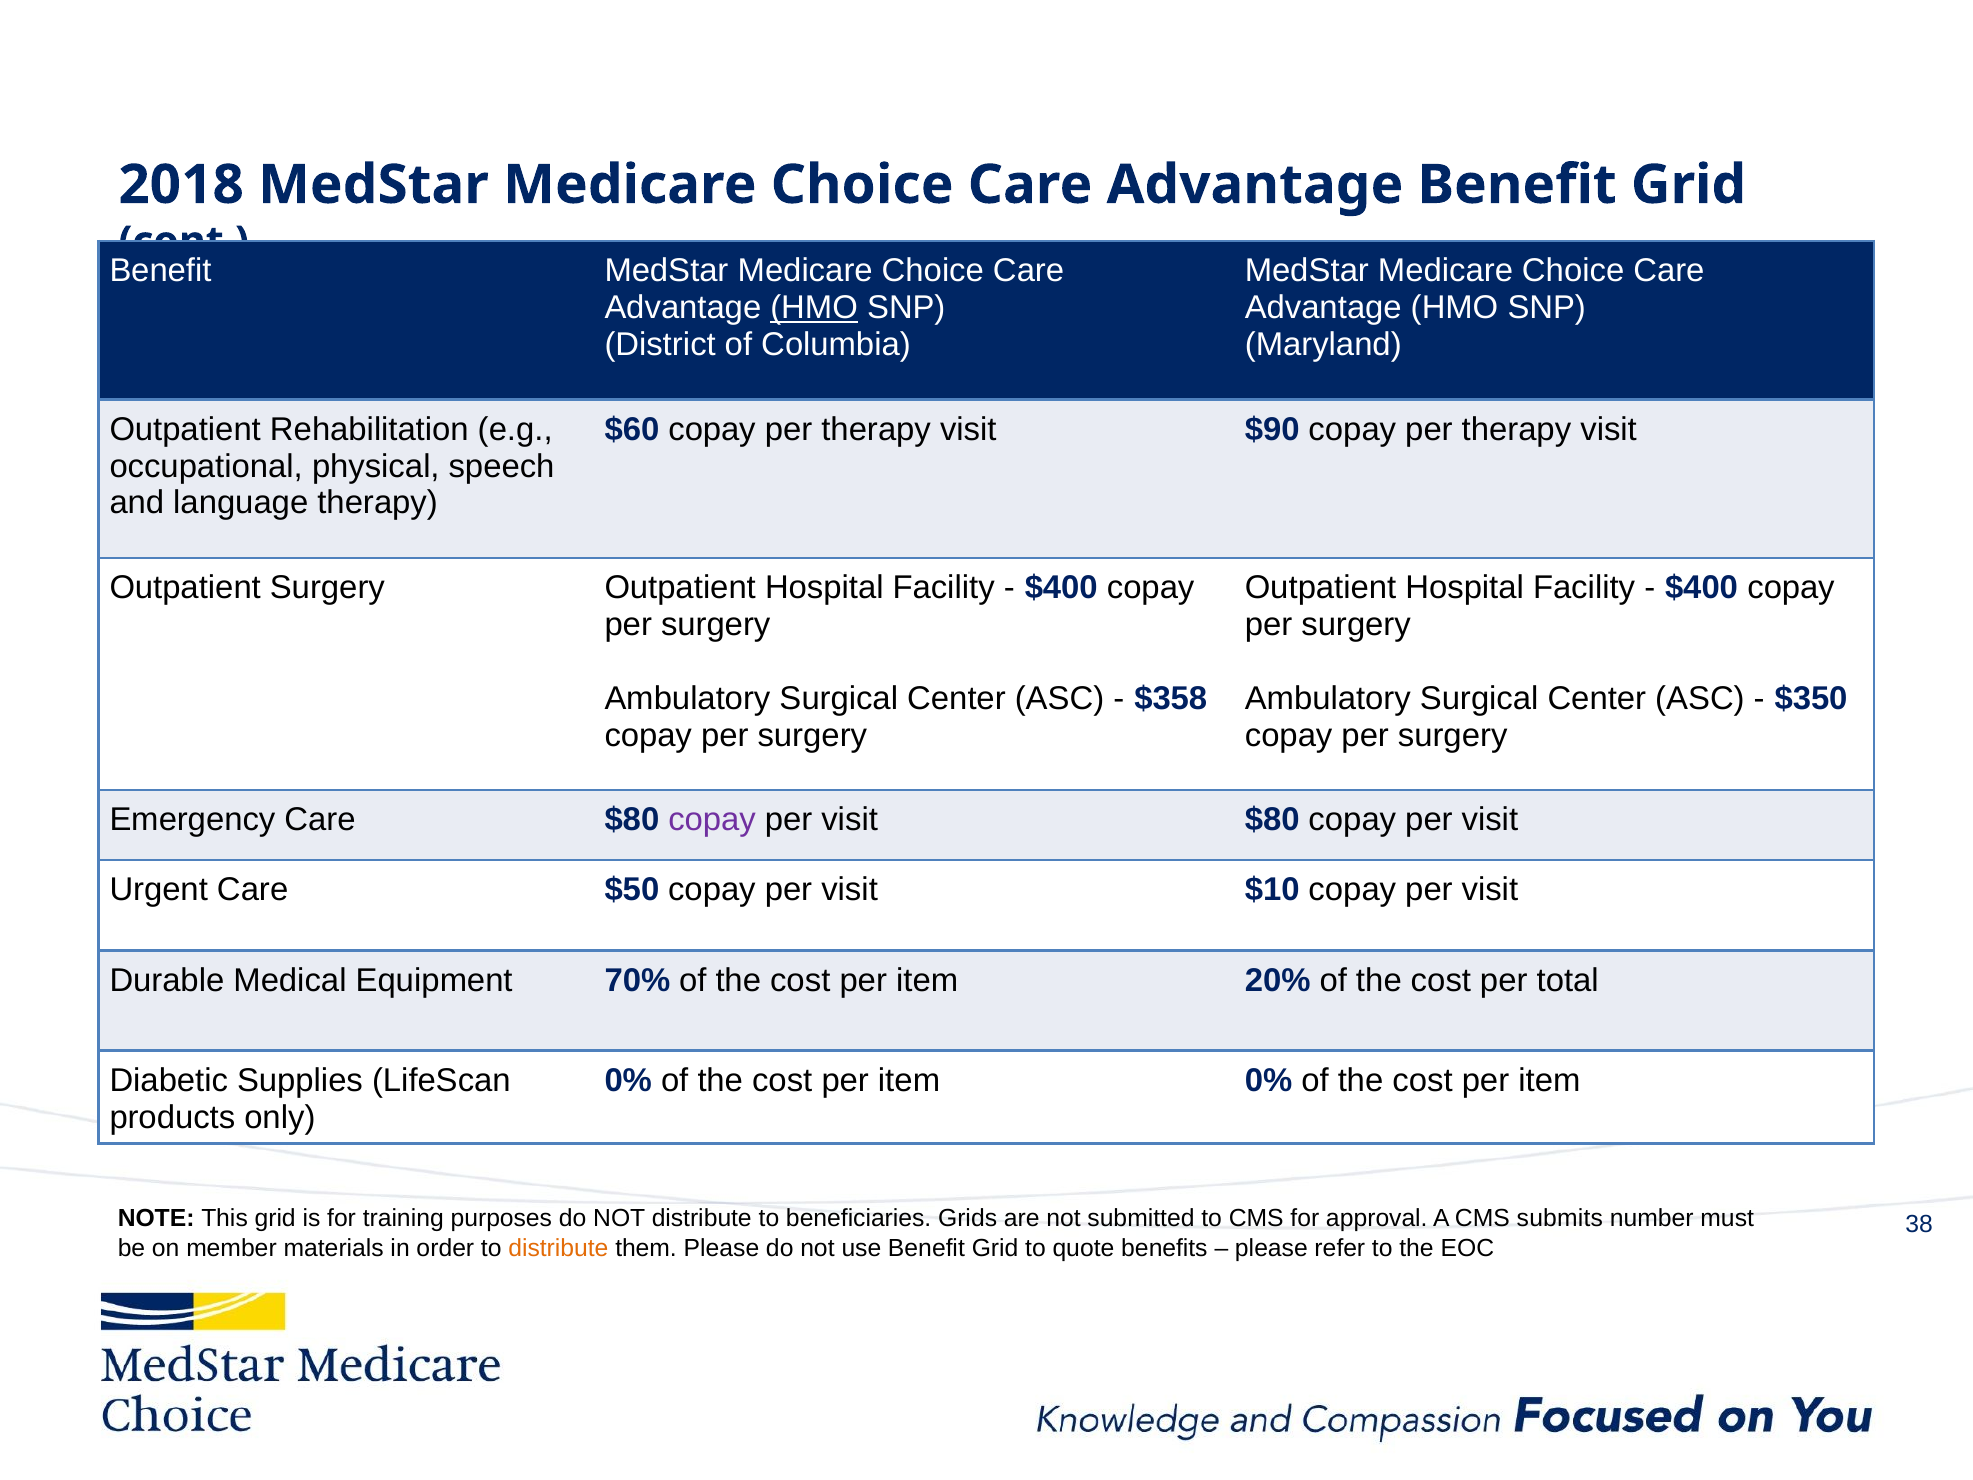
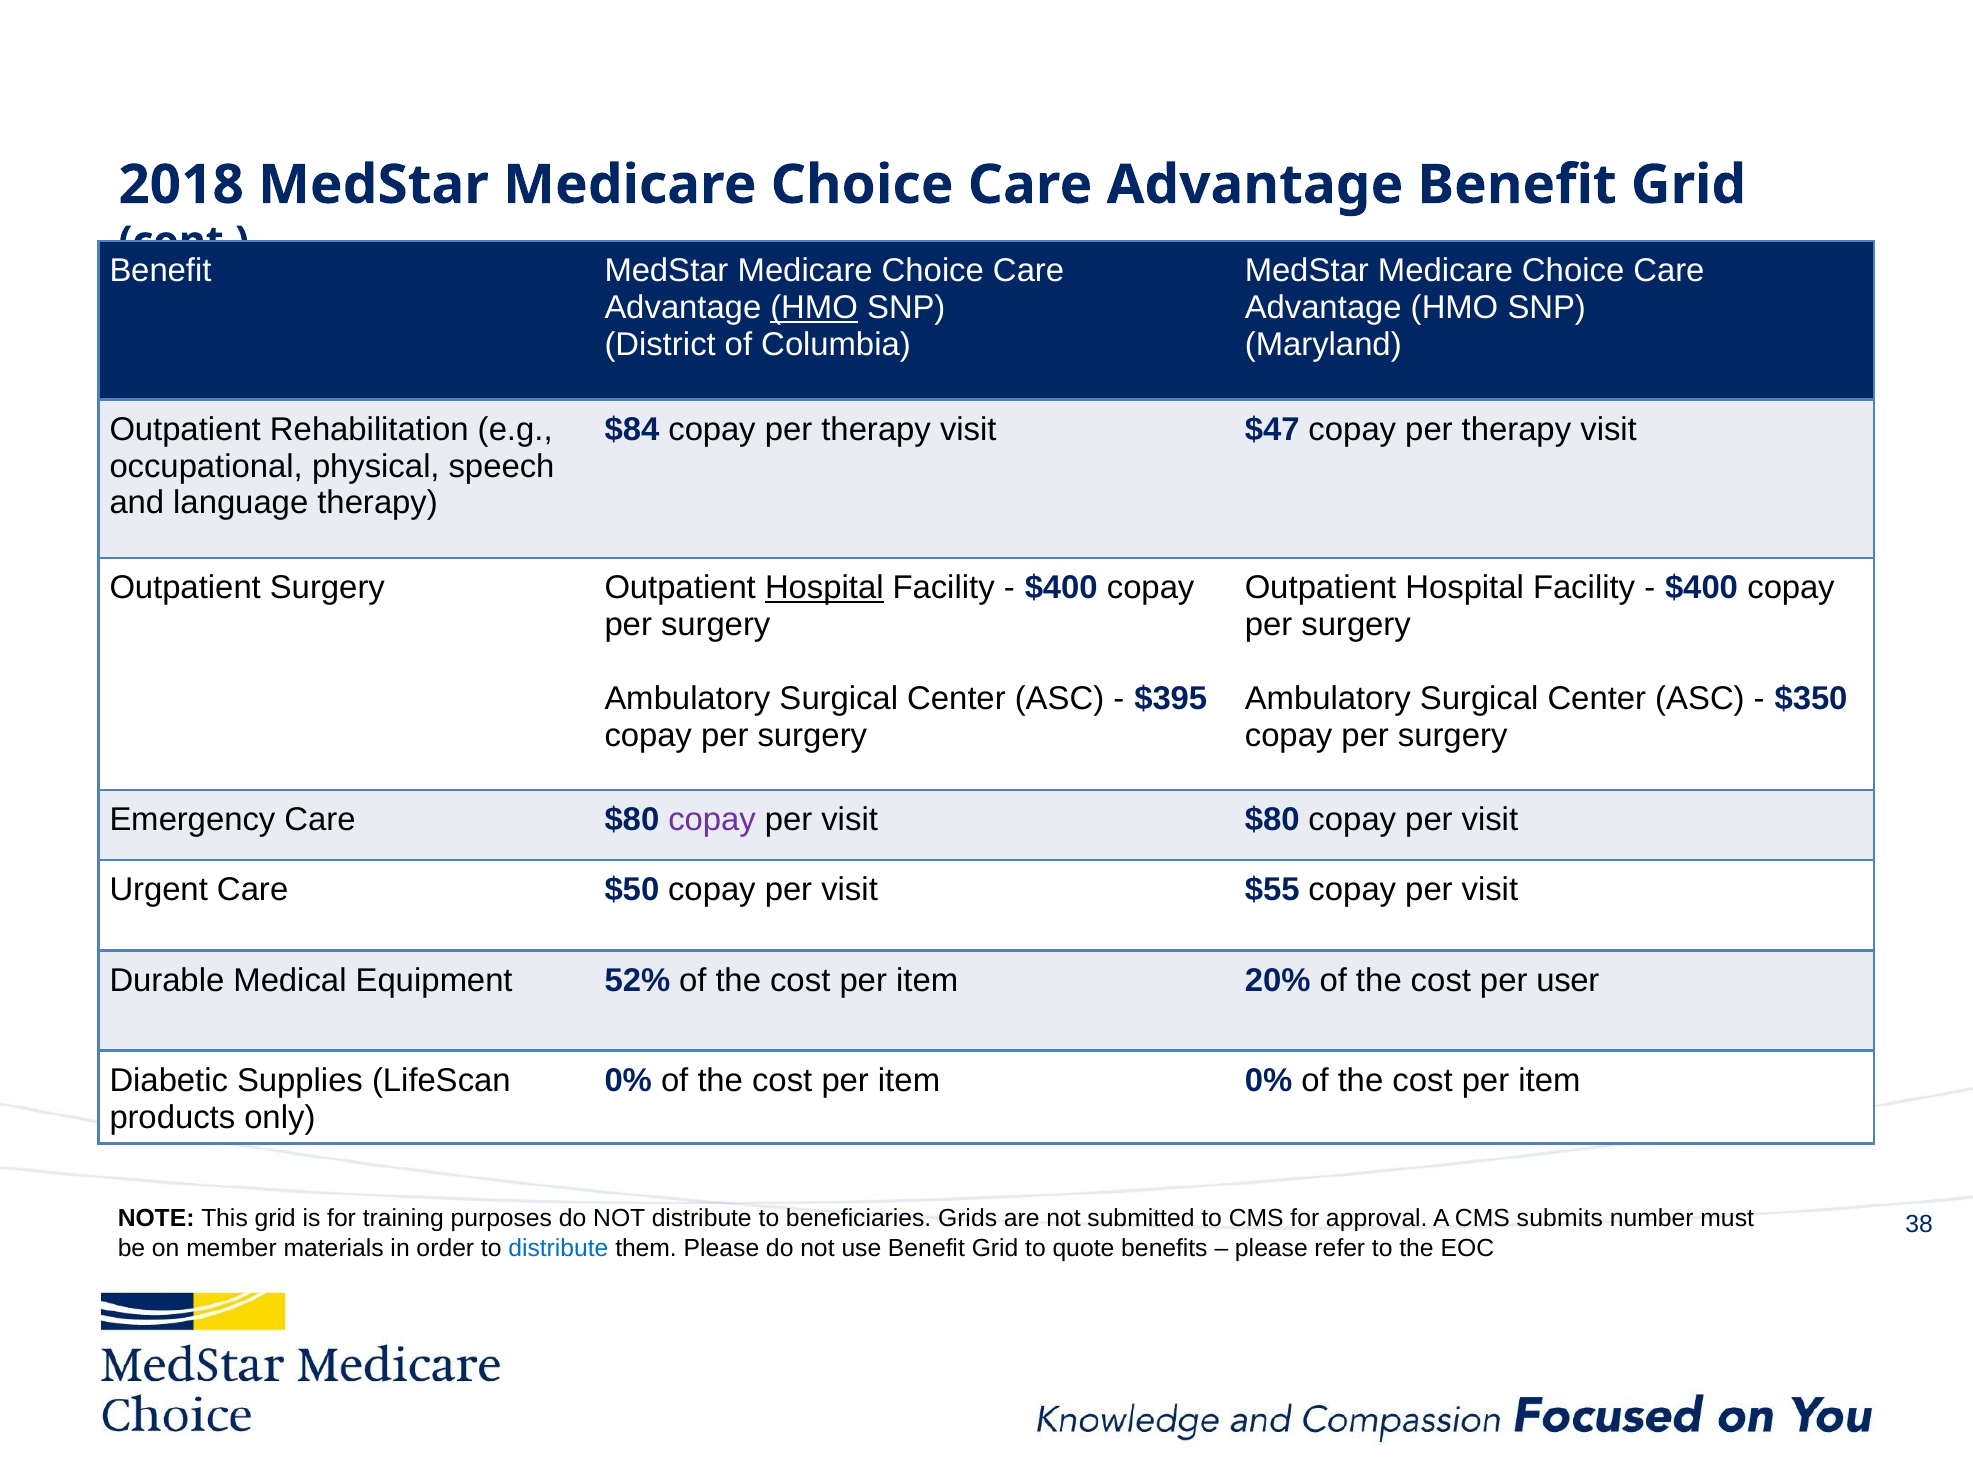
$60: $60 -> $84
$90: $90 -> $47
Hospital at (824, 588) underline: none -> present
$358: $358 -> $395
$10: $10 -> $55
70%: 70% -> 52%
total: total -> user
distribute at (558, 1248) colour: orange -> blue
